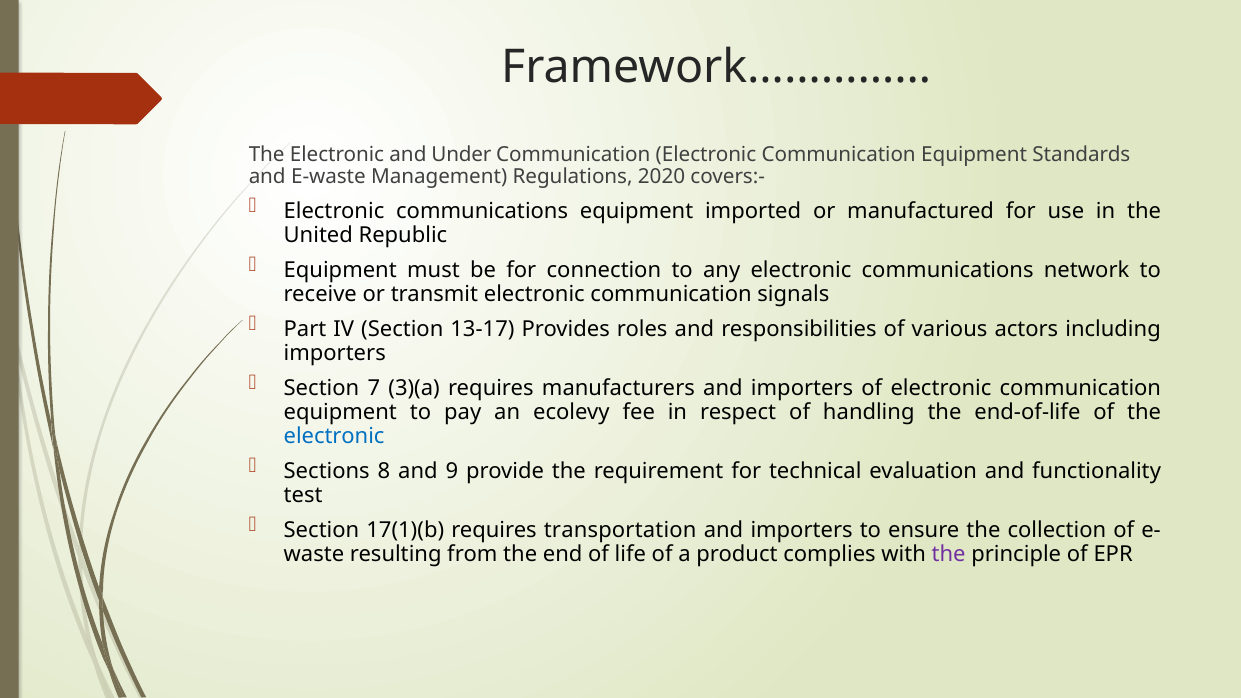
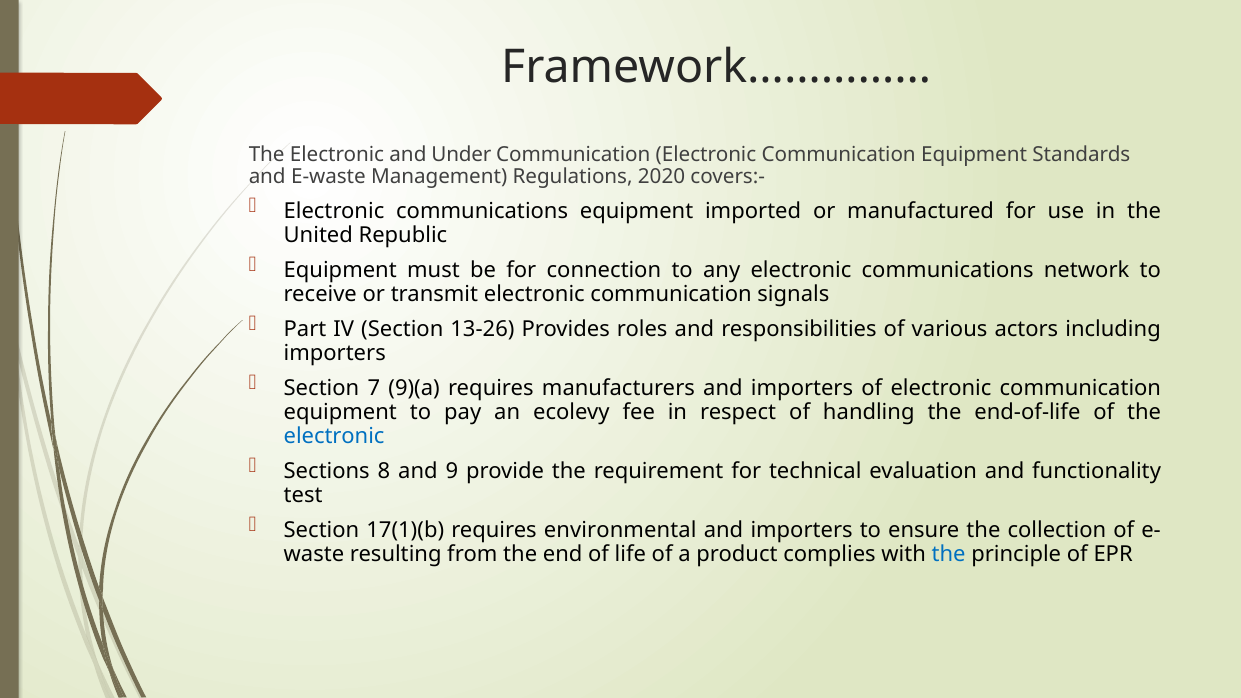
13-17: 13-17 -> 13-26
3)(a: 3)(a -> 9)(a
transportation: transportation -> environmental
the at (949, 554) colour: purple -> blue
